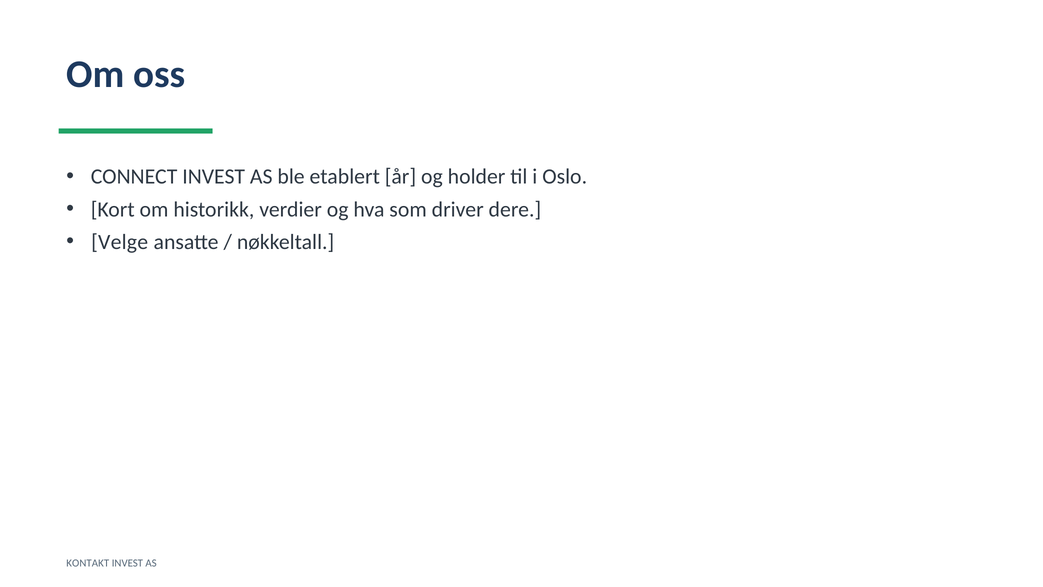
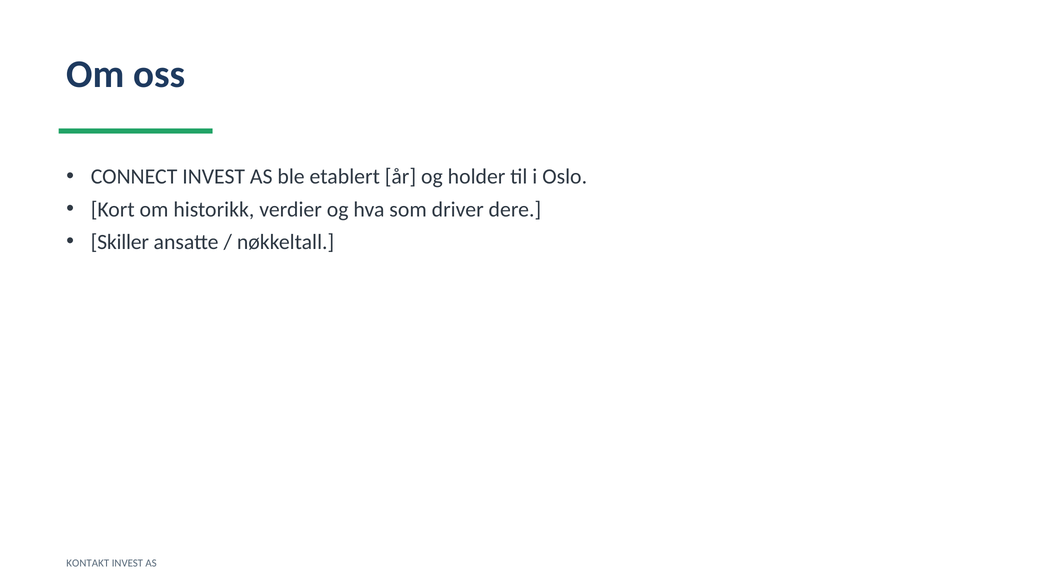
Velge: Velge -> Skiller
